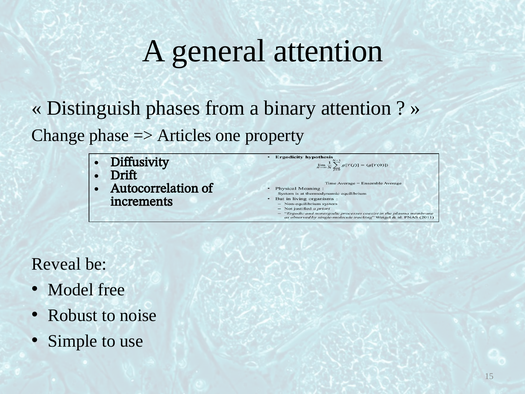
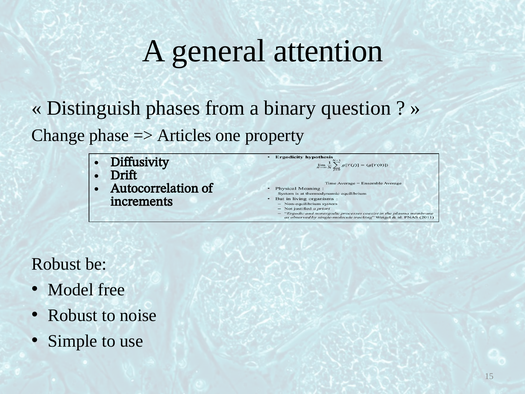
binary attention: attention -> question
Reveal at (56, 264): Reveal -> Robust
